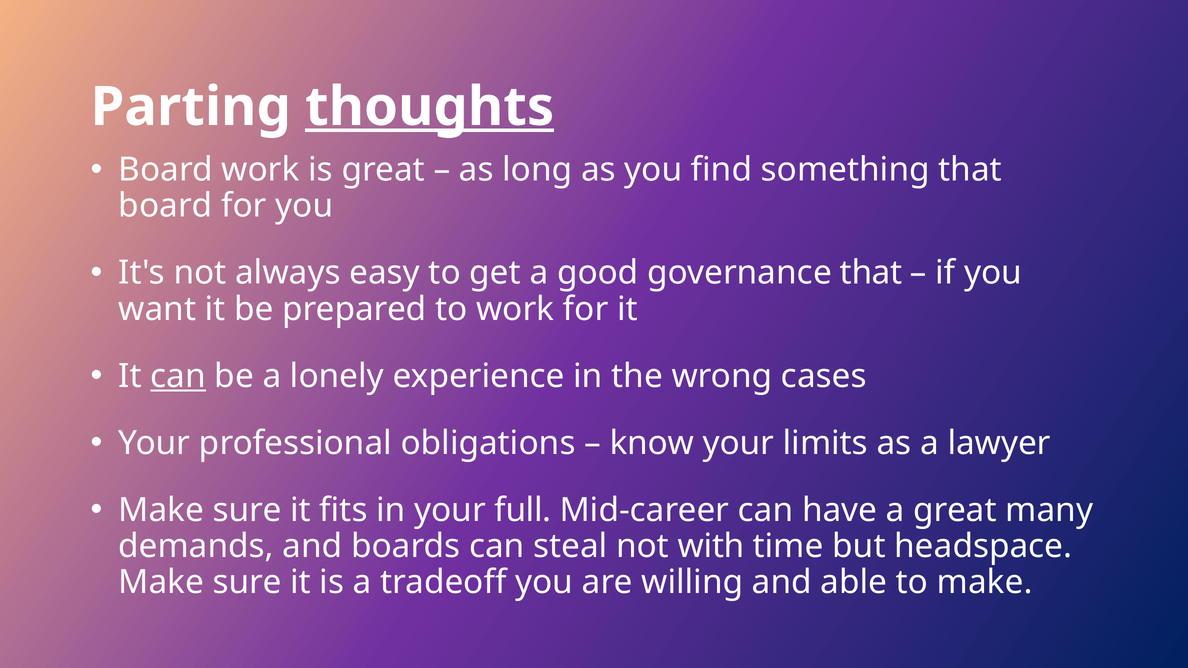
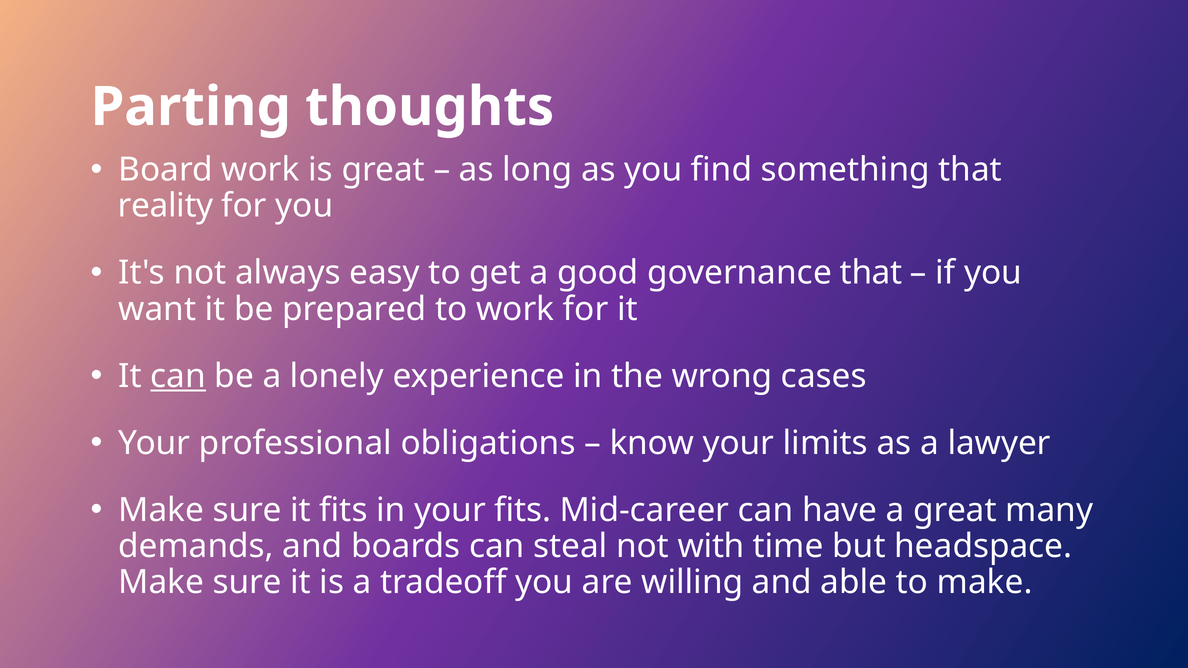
thoughts underline: present -> none
board at (165, 206): board -> reality
your full: full -> fits
